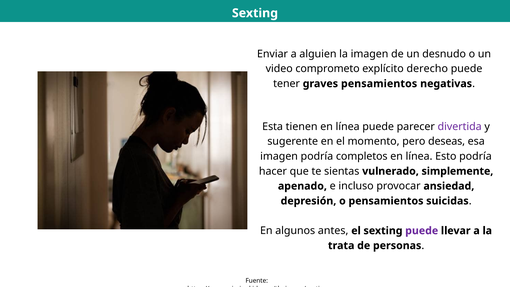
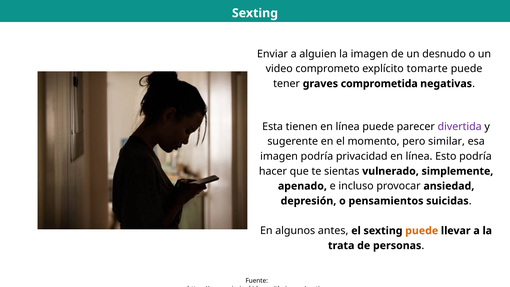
derecho: derecho -> tomarte
graves pensamientos: pensamientos -> comprometida
deseas: deseas -> similar
completos: completos -> privacidad
puede at (422, 231) colour: purple -> orange
